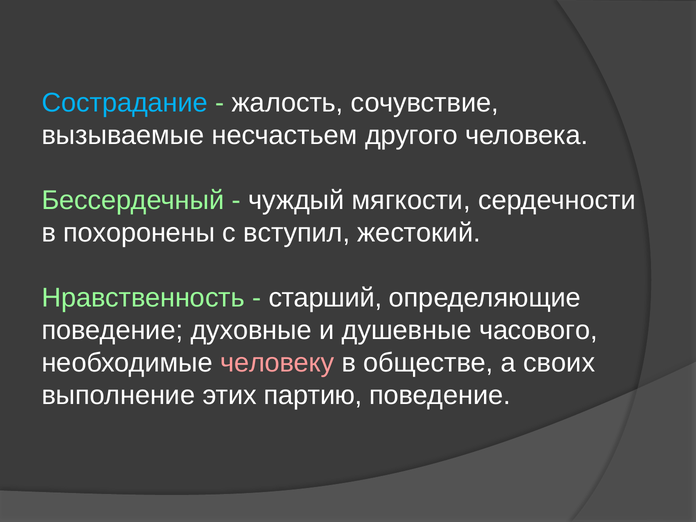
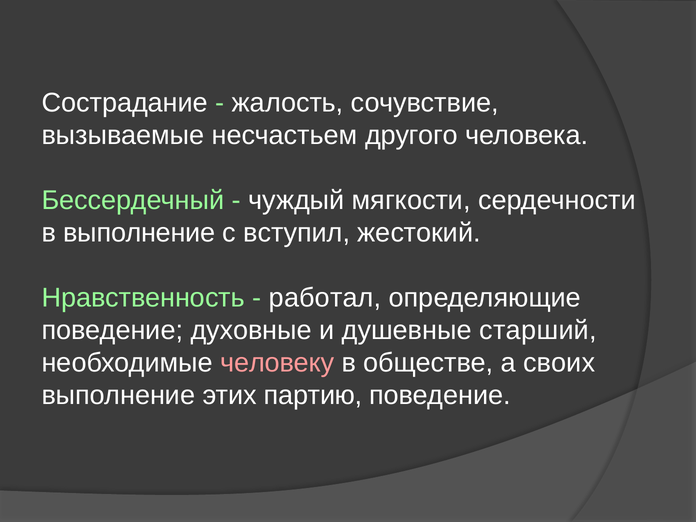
Сострадание colour: light blue -> white
в похоронены: похоронены -> выполнение
старший: старший -> работал
часового: часового -> старший
